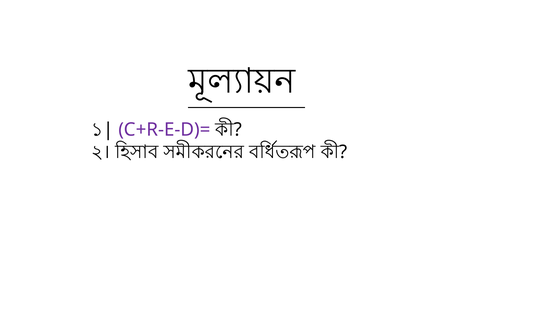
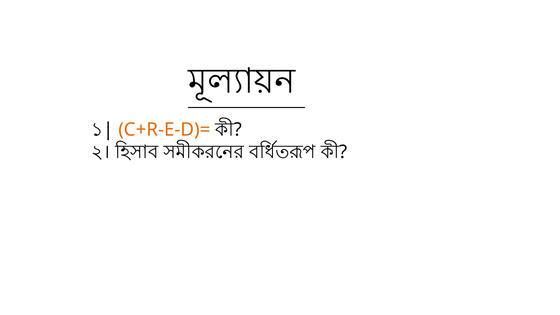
C+R-E-D)= colour: purple -> orange
